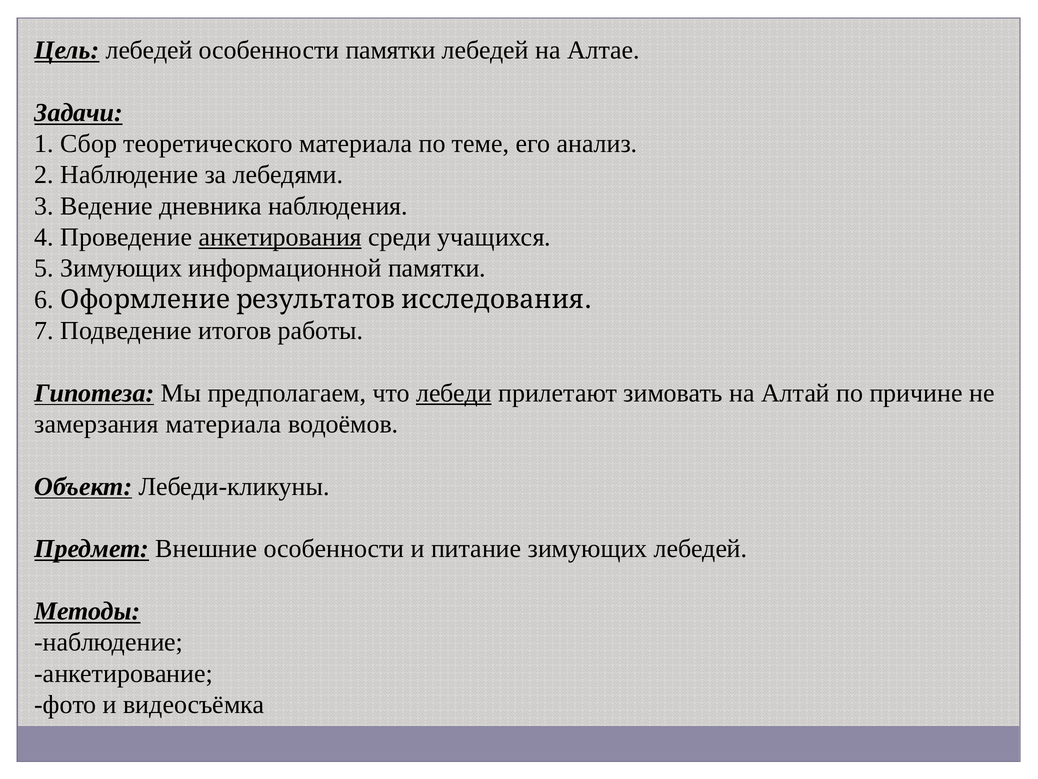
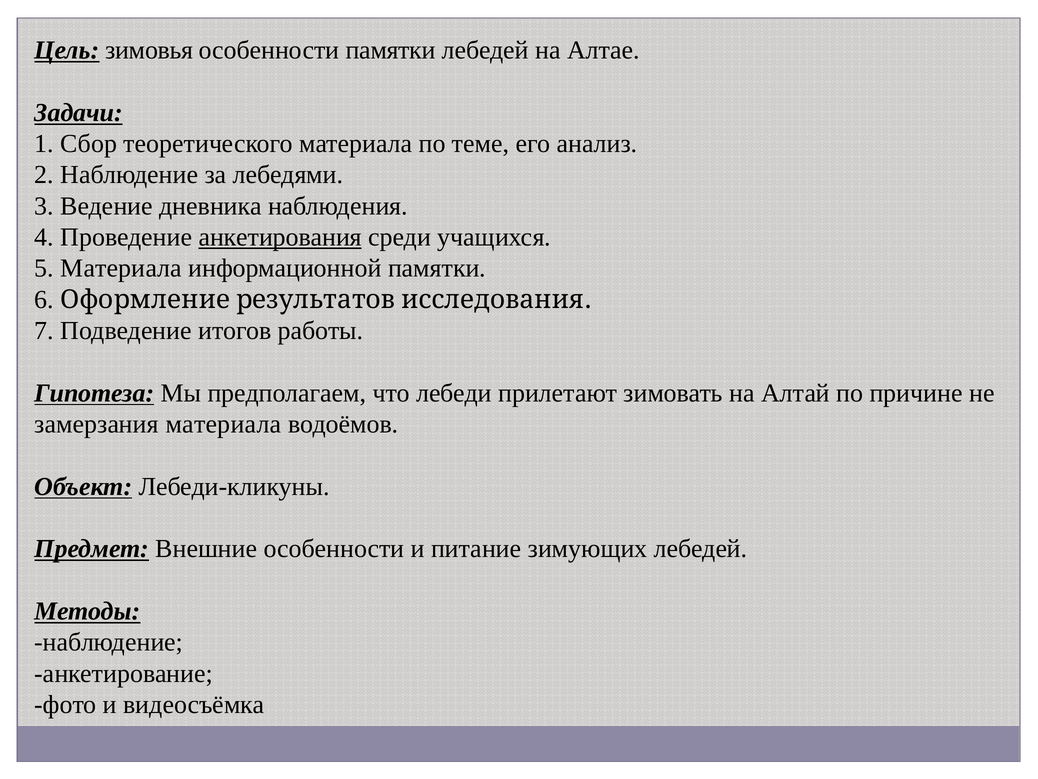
Цель лебедей: лебедей -> зимовья
5 Зимующих: Зимующих -> Материала
лебеди underline: present -> none
